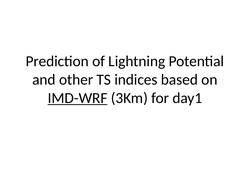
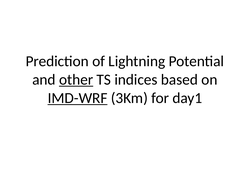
other underline: none -> present
